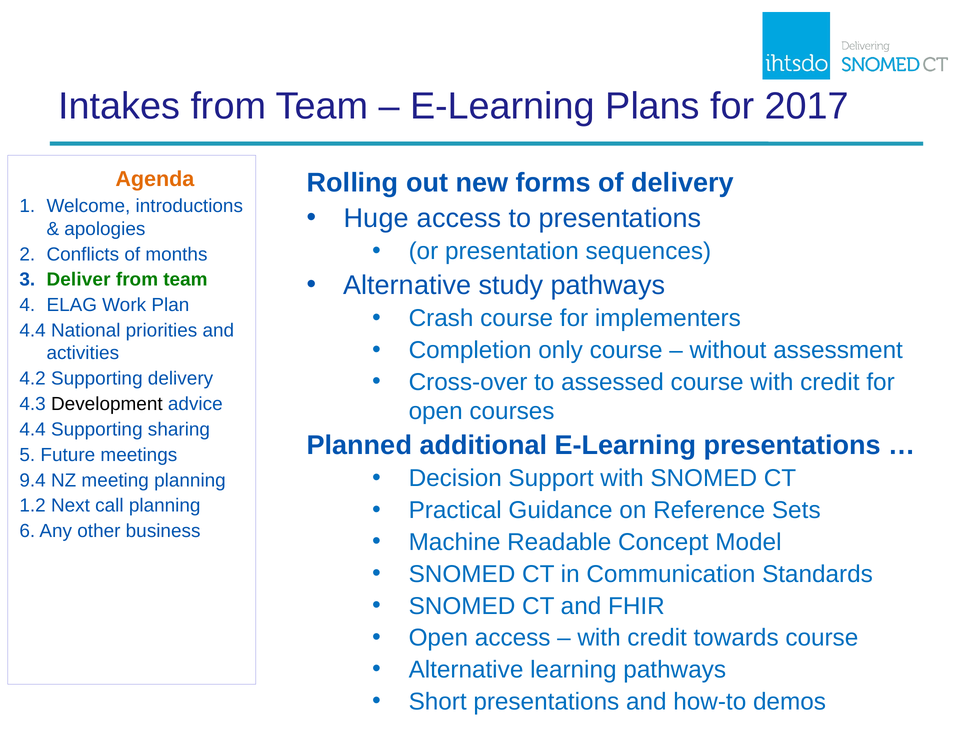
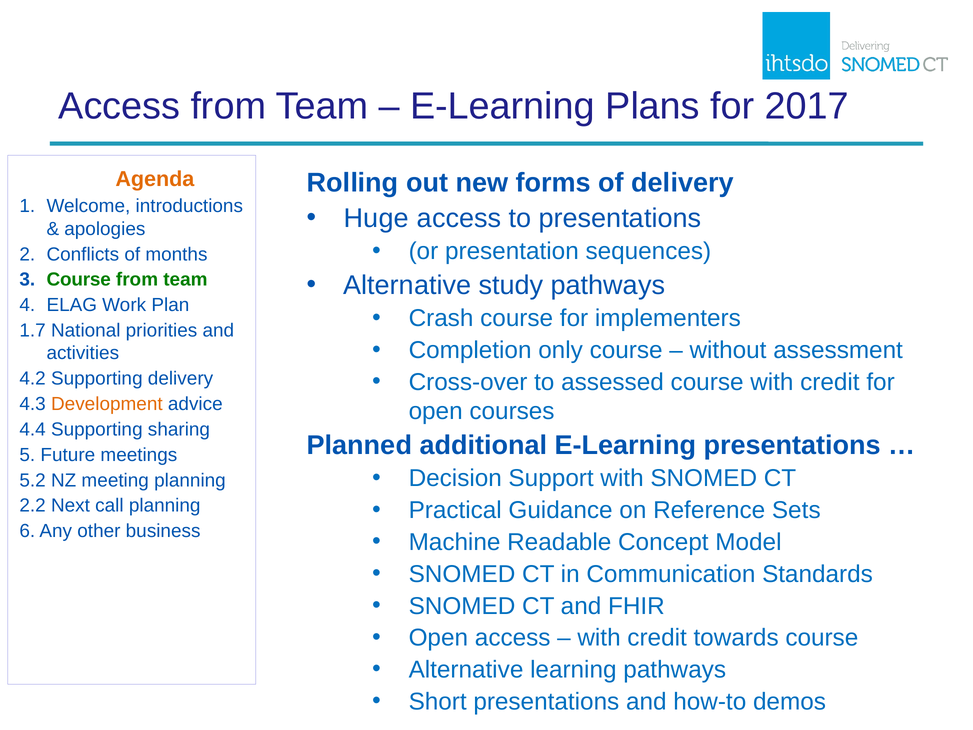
Intakes at (119, 106): Intakes -> Access
Deliver at (79, 280): Deliver -> Course
4.4 at (33, 330): 4.4 -> 1.7
Development colour: black -> orange
9.4: 9.4 -> 5.2
1.2: 1.2 -> 2.2
